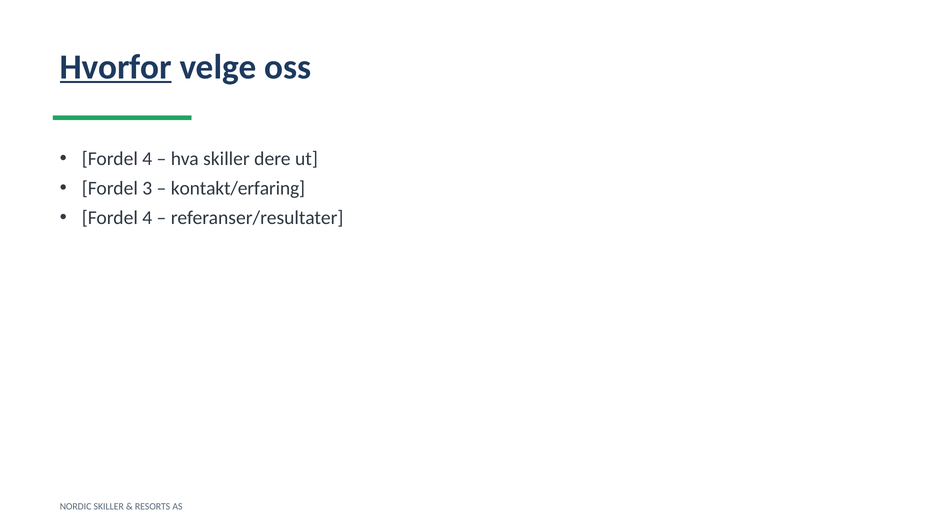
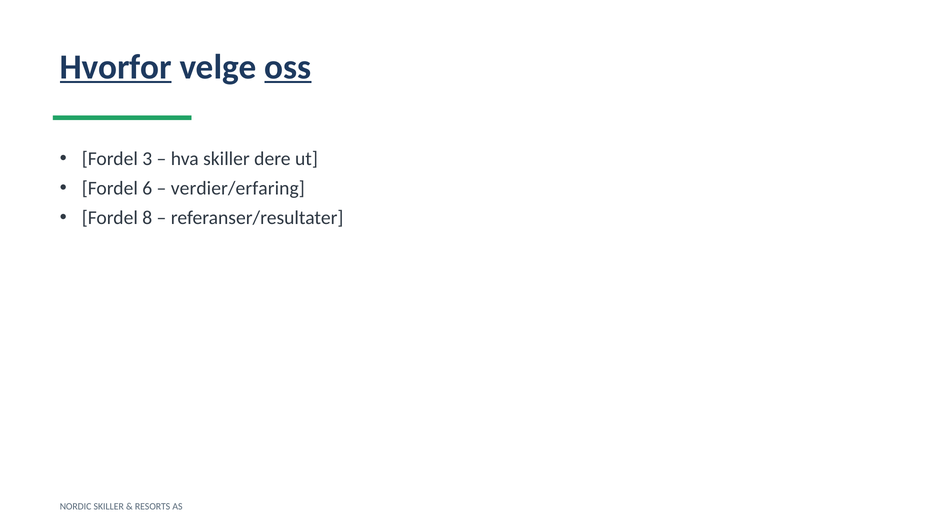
oss underline: none -> present
4 at (147, 159): 4 -> 3
3: 3 -> 6
kontakt/erfaring: kontakt/erfaring -> verdier/erfaring
4 at (147, 218): 4 -> 8
